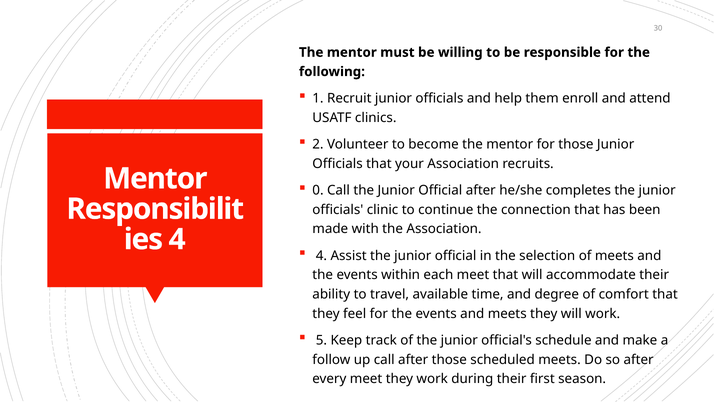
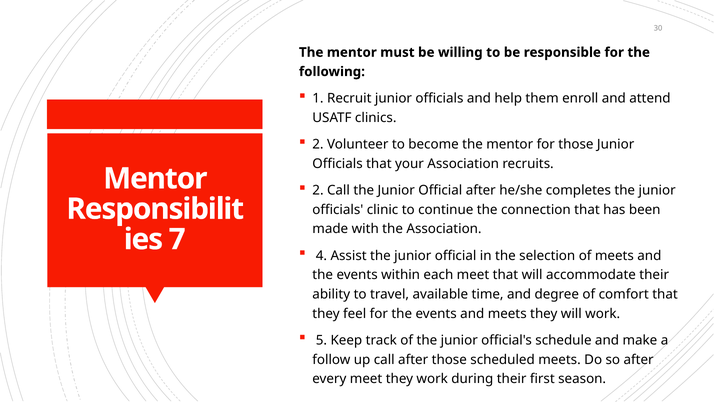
0 at (318, 191): 0 -> 2
4 at (177, 239): 4 -> 7
